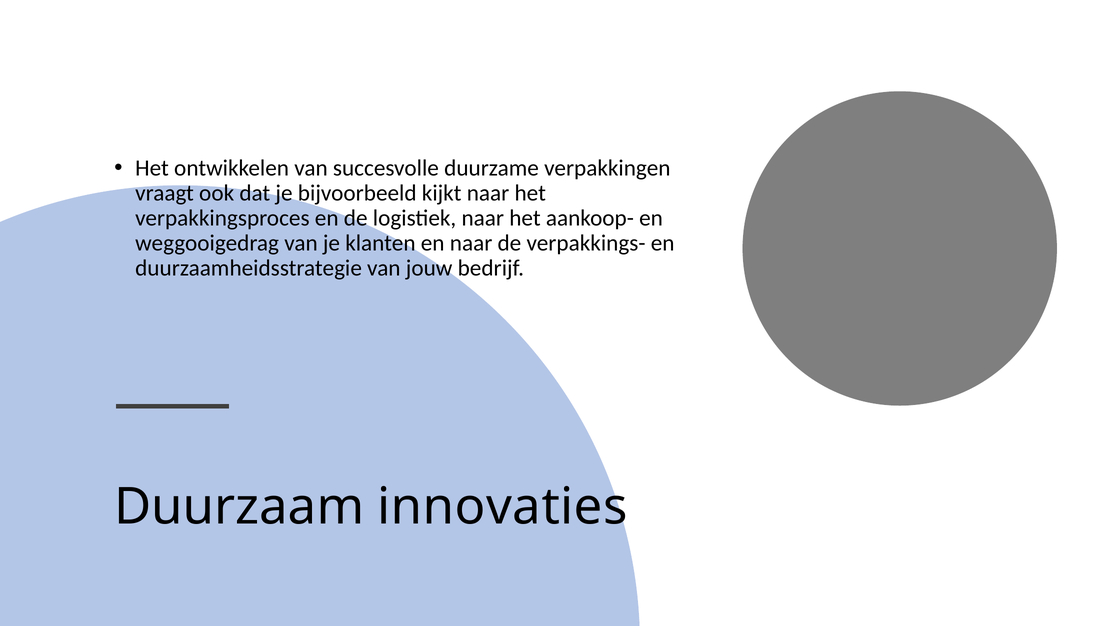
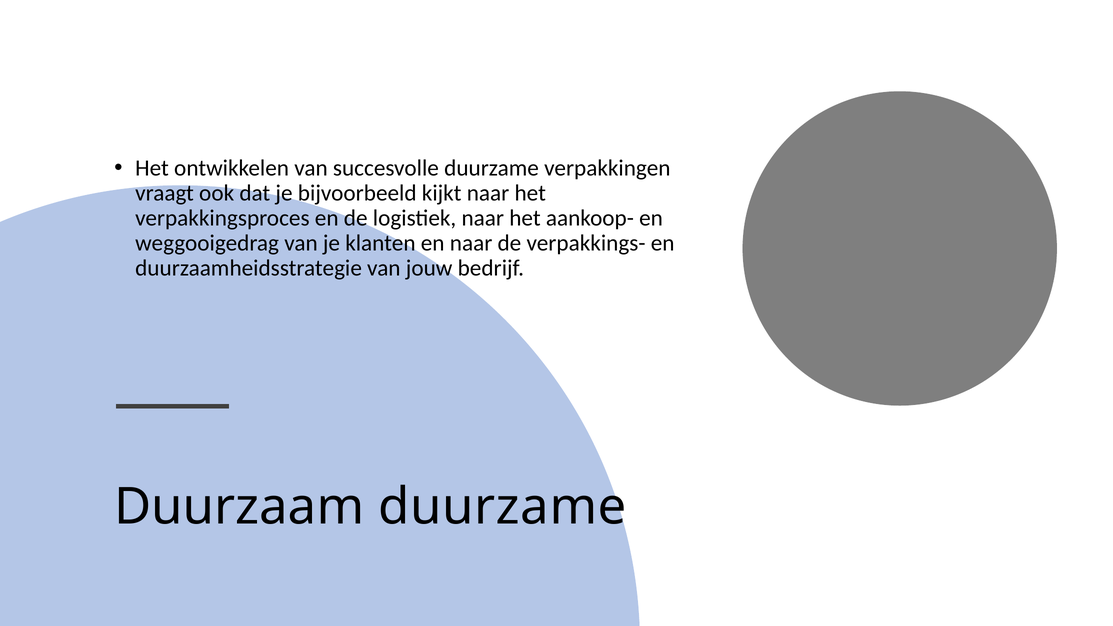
Duurzaam innovaties: innovaties -> duurzame
